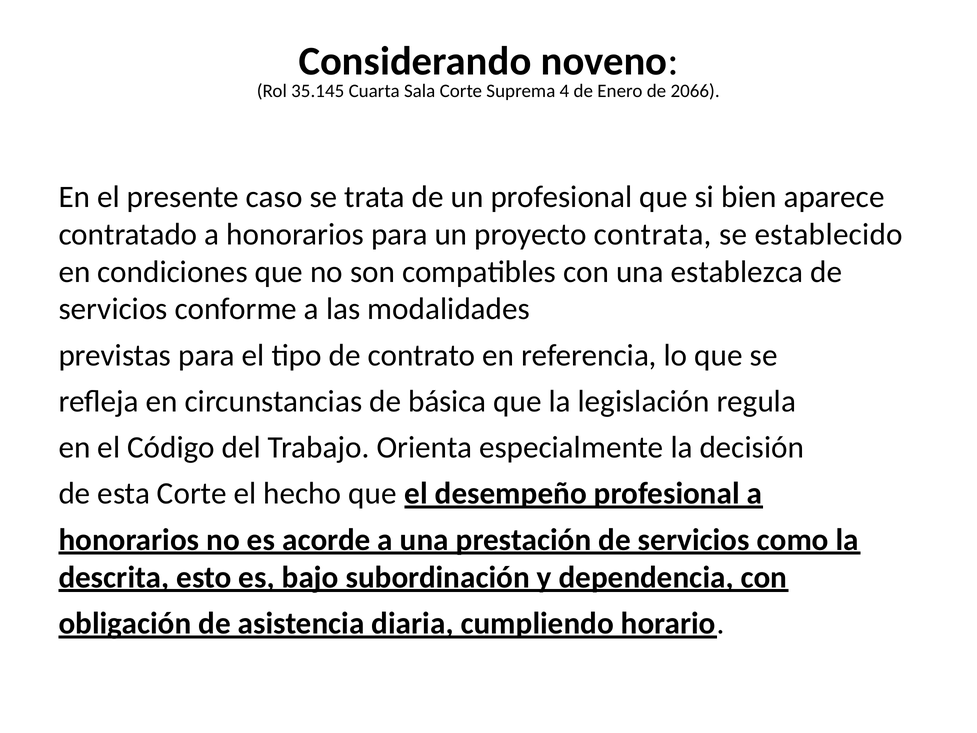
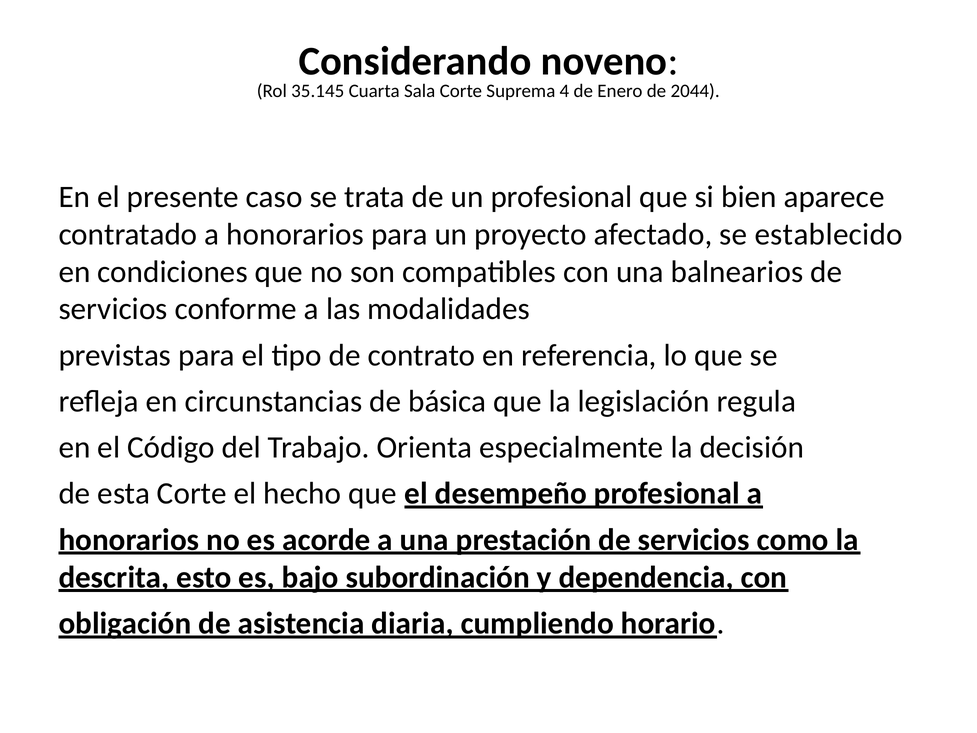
2066: 2066 -> 2044
contrata: contrata -> afectado
establezca: establezca -> balnearios
